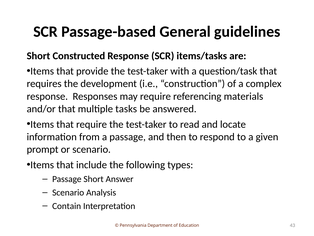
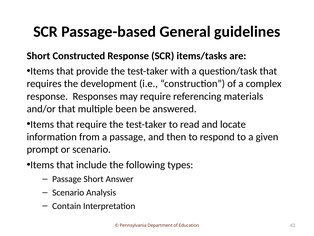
tasks: tasks -> been
